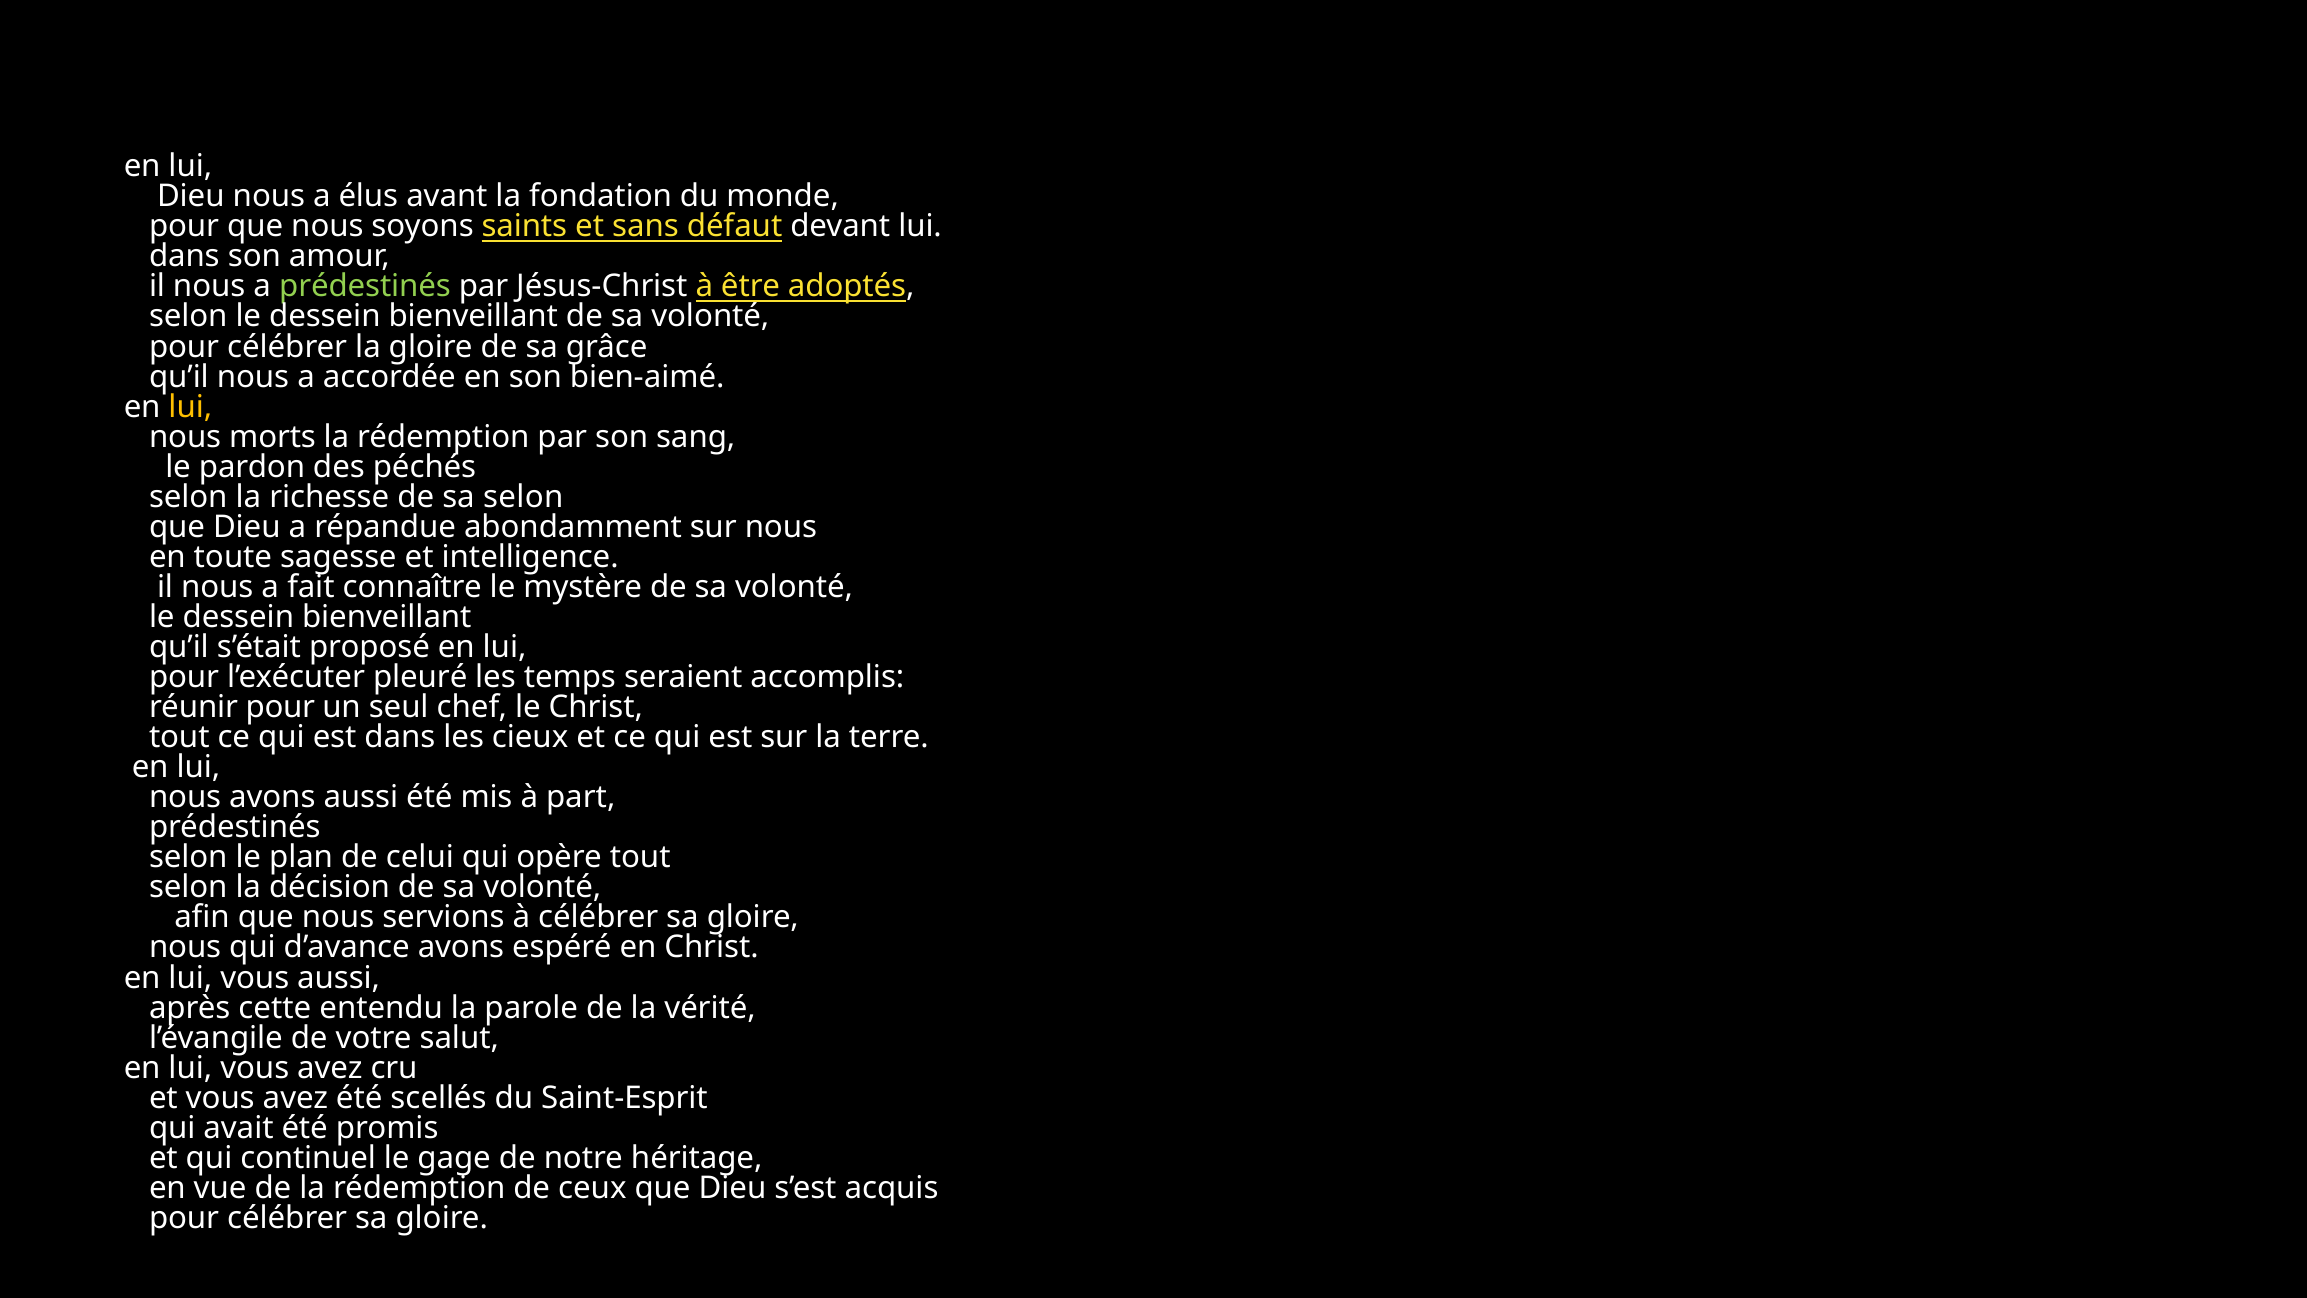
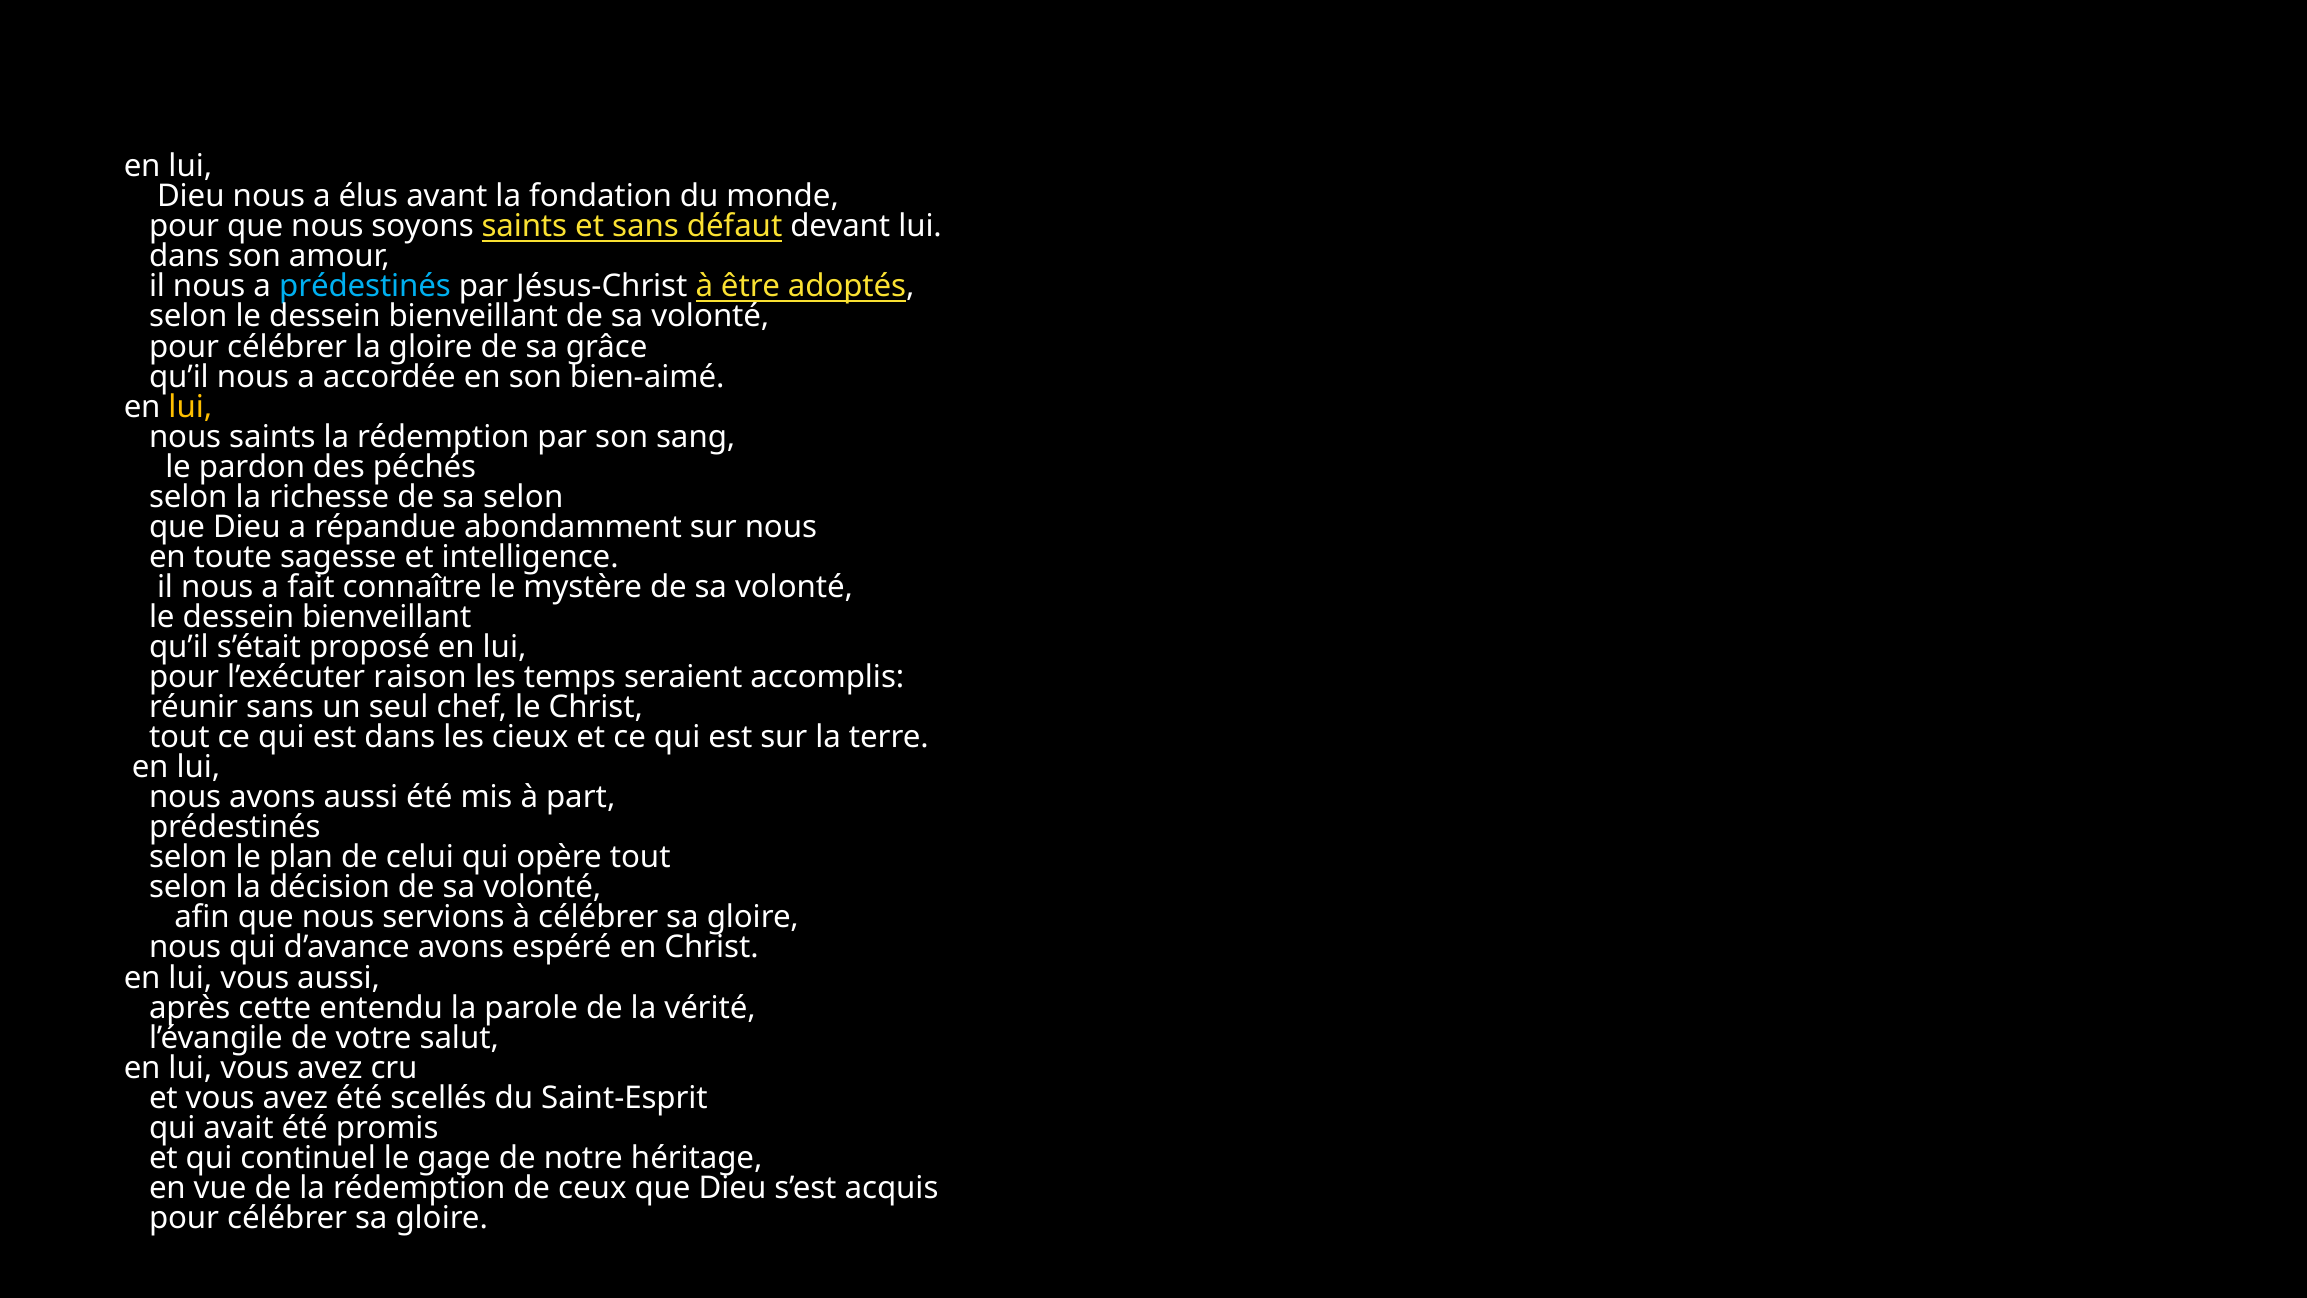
prédestinés at (365, 287) colour: light green -> light blue
nous morts: morts -> saints
pleuré: pleuré -> raison
réunir pour: pour -> sans
